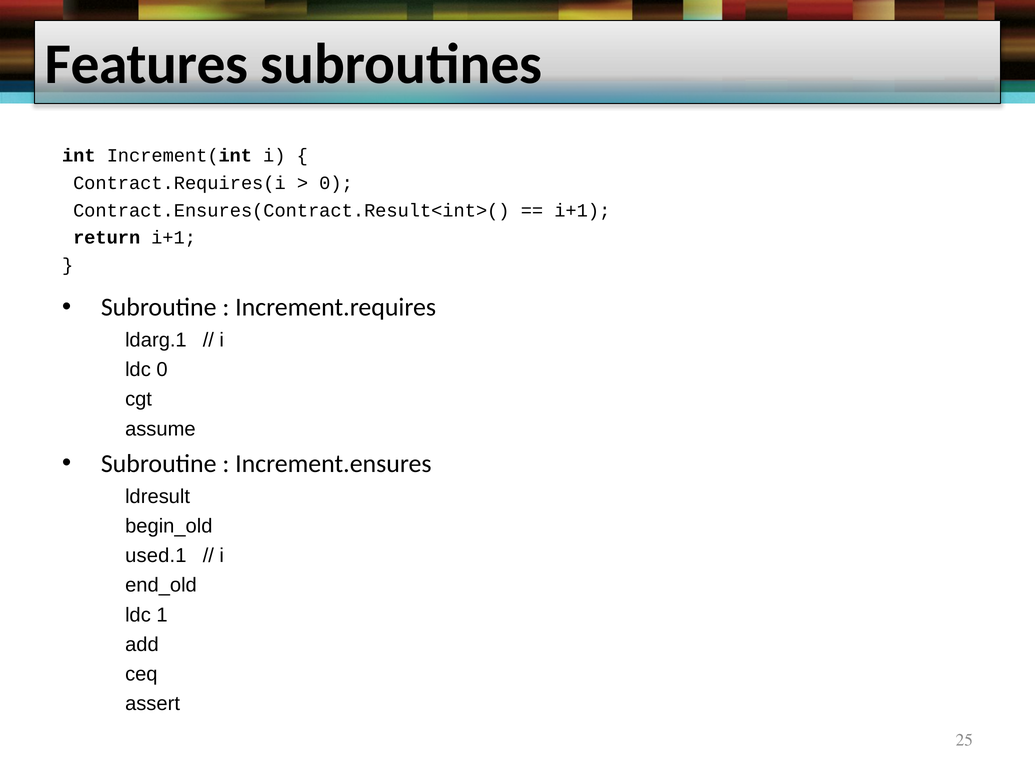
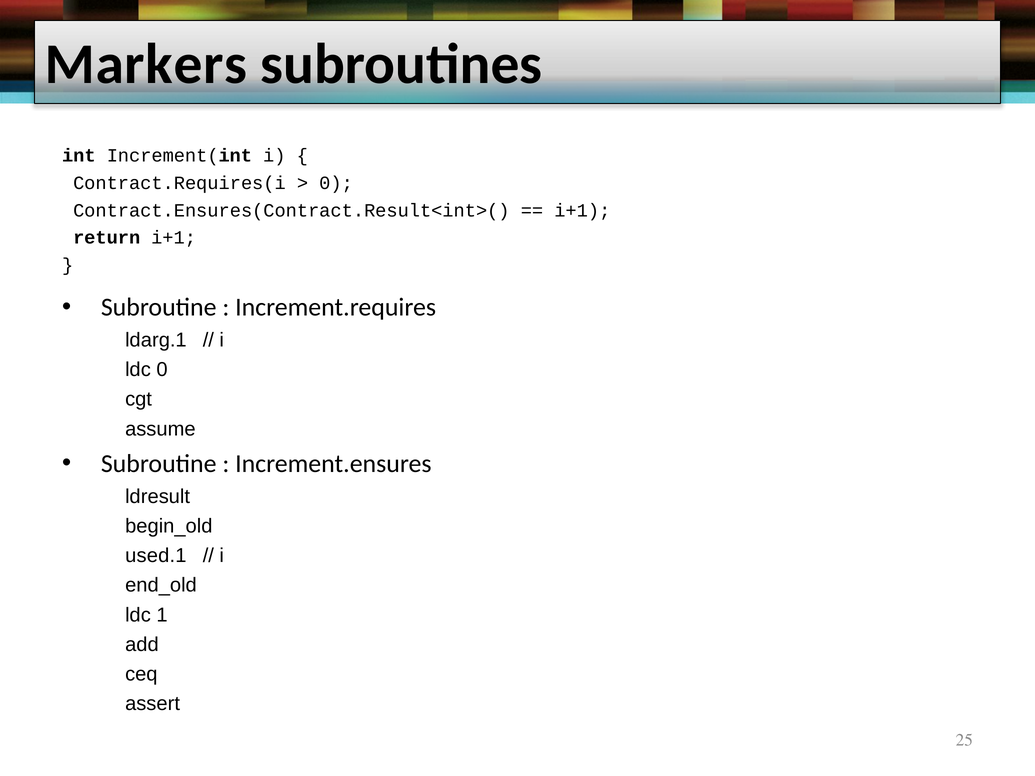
Features: Features -> Markers
